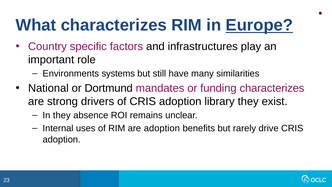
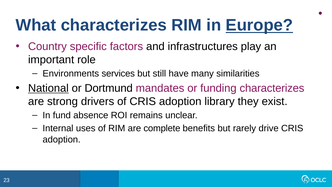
systems: systems -> services
National underline: none -> present
In they: they -> fund
are adoption: adoption -> complete
